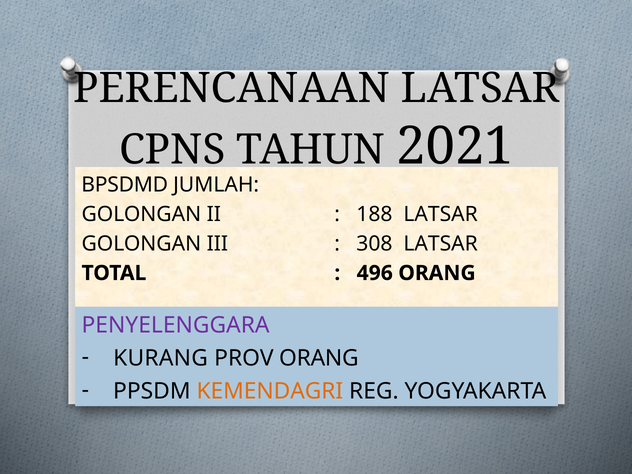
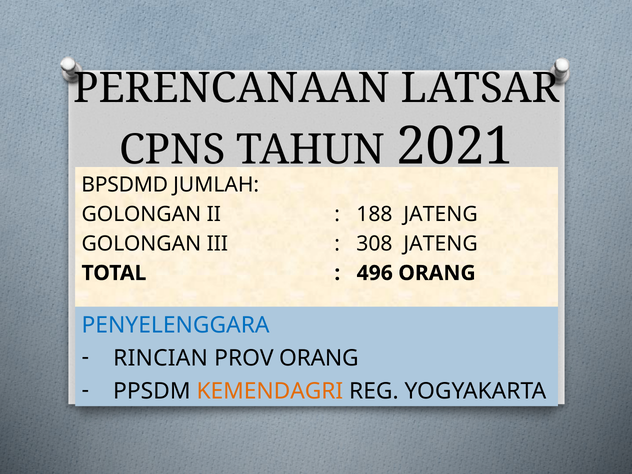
188 LATSAR: LATSAR -> JATENG
308 LATSAR: LATSAR -> JATENG
PENYELENGGARA colour: purple -> blue
KURANG: KURANG -> RINCIAN
